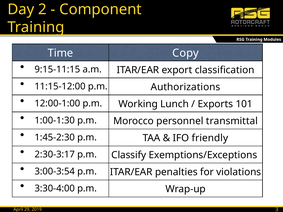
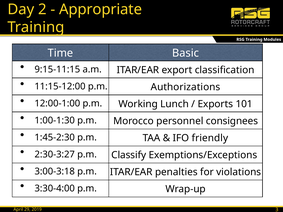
Component: Component -> Appropriate
Copy: Copy -> Basic
transmittal: transmittal -> consignees
2:30-3:17: 2:30-3:17 -> 2:30-3:27
3:00-3:54: 3:00-3:54 -> 3:00-3:18
